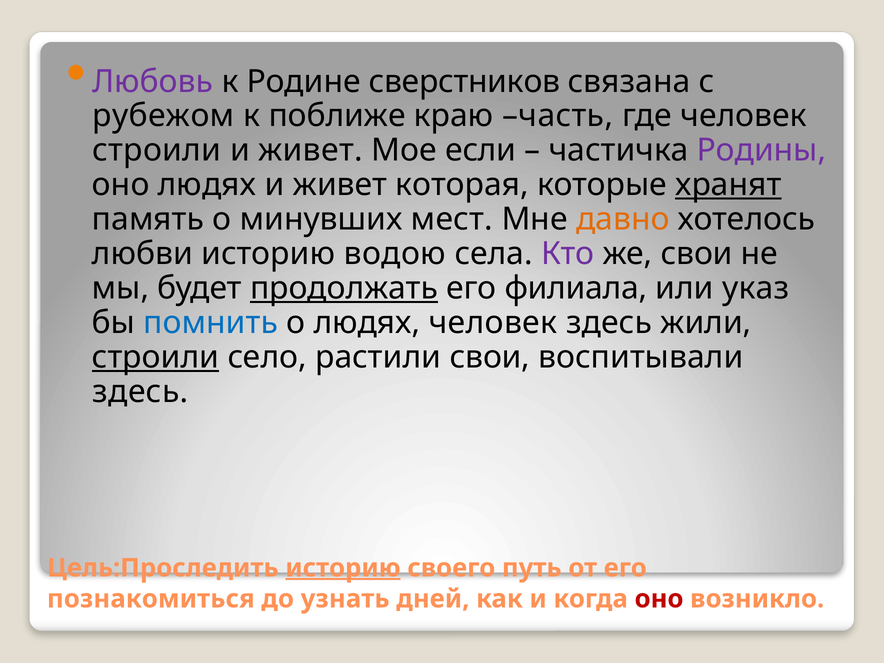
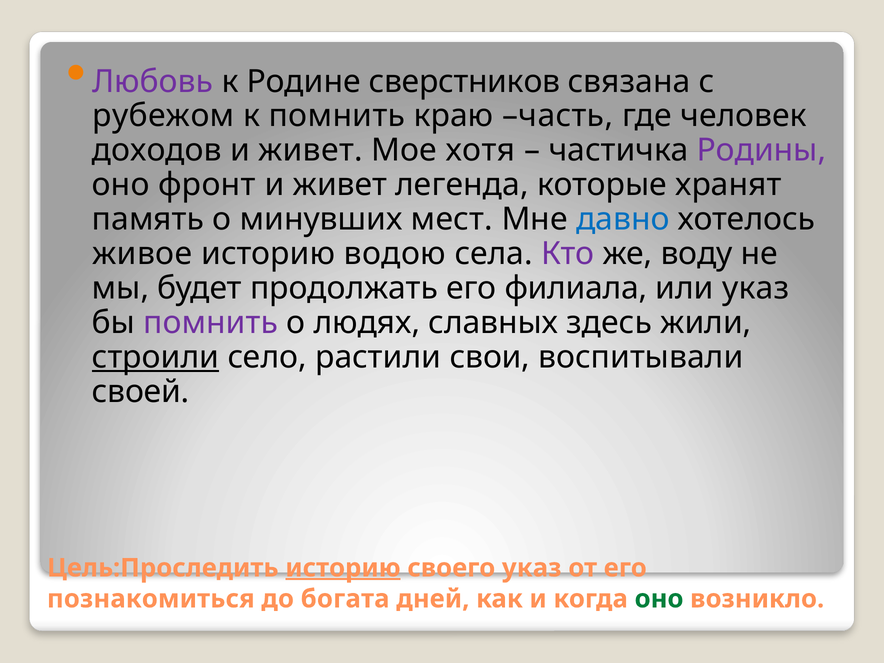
к поближе: поближе -> помнить
строили at (157, 150): строили -> доходов
если: если -> хотя
оно людях: людях -> фронт
которая: которая -> легенда
хранят underline: present -> none
давно colour: orange -> blue
любви: любви -> живое
же свои: свои -> воду
продолжать underline: present -> none
помнить at (211, 323) colour: blue -> purple
людях человек: человек -> славных
здесь at (140, 392): здесь -> своей
своего путь: путь -> указ
узнать: узнать -> богата
оно at (659, 599) colour: red -> green
